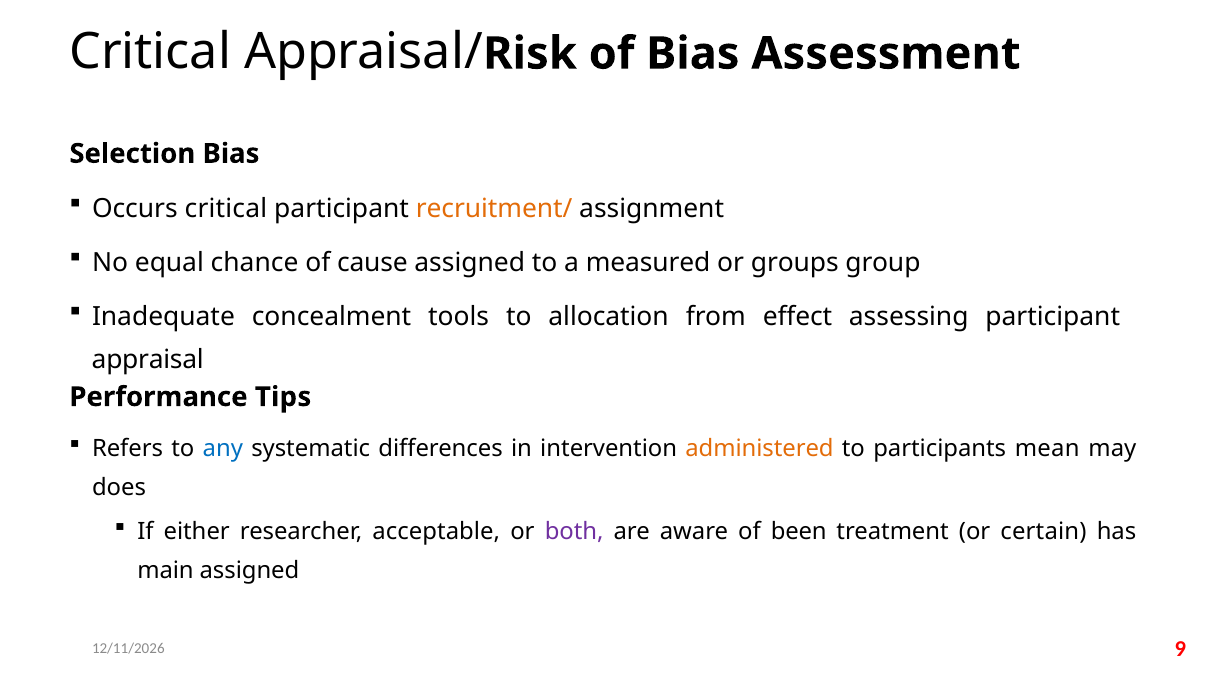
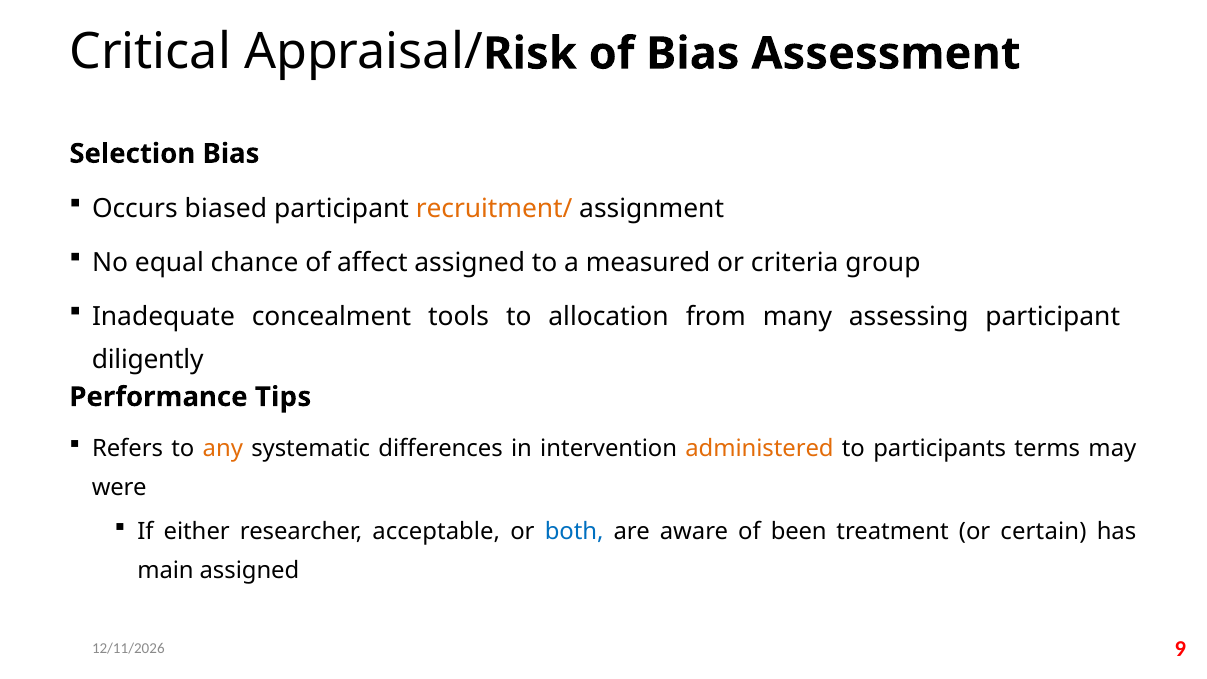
Occurs critical: critical -> biased
cause: cause -> affect
groups: groups -> criteria
effect: effect -> many
appraisal: appraisal -> diligently
any colour: blue -> orange
mean: mean -> terms
does: does -> were
both colour: purple -> blue
